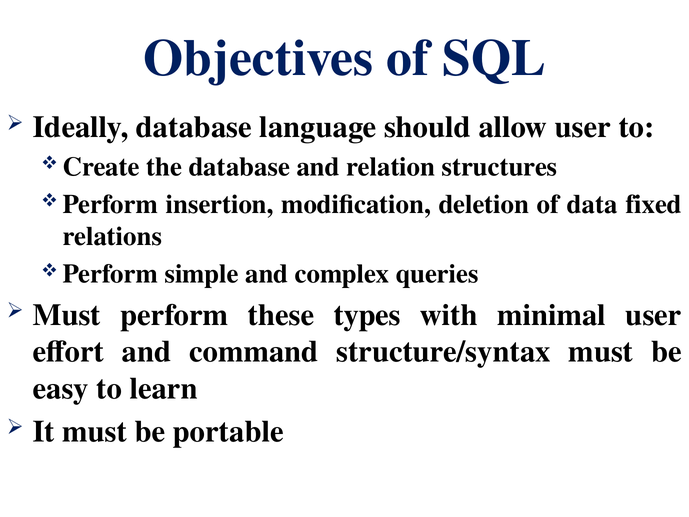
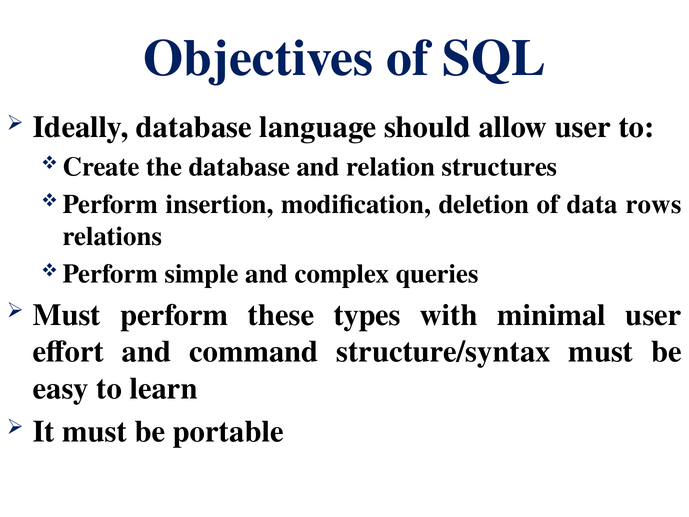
fixed: fixed -> rows
